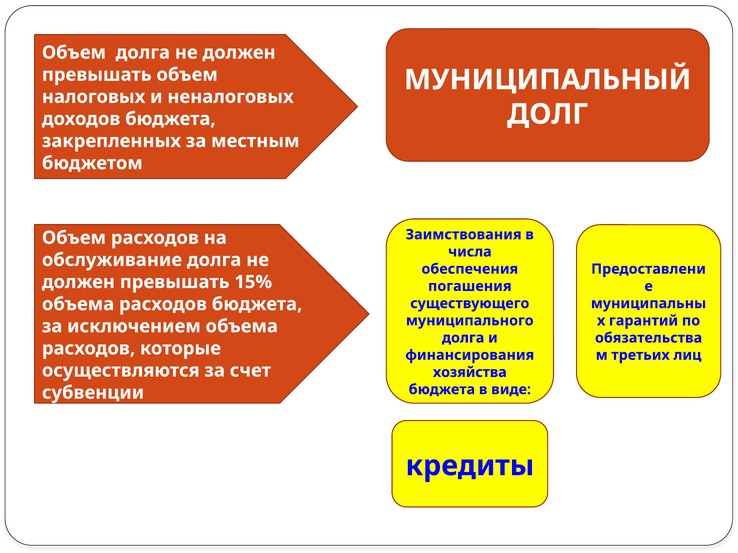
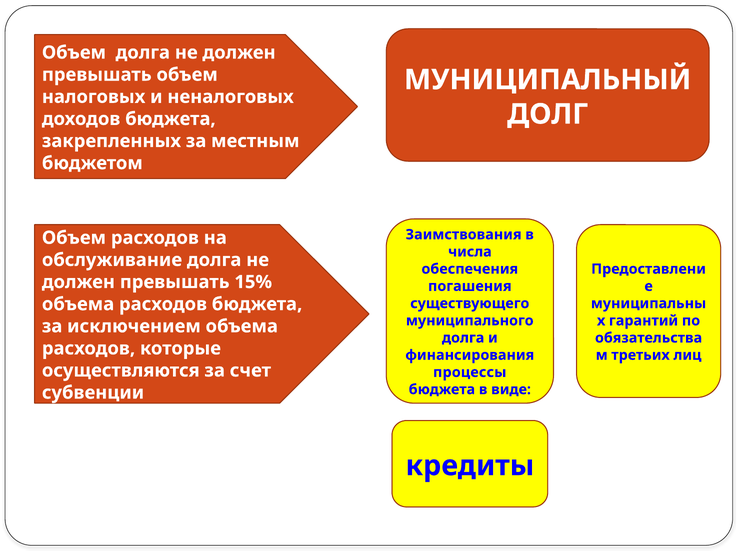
хозяйства: хозяйства -> процессы
